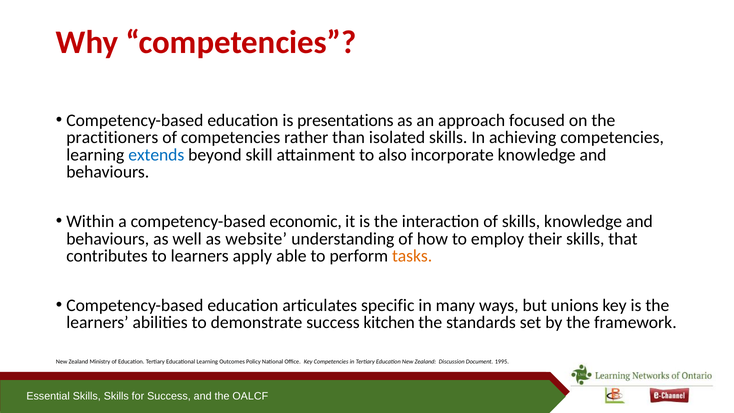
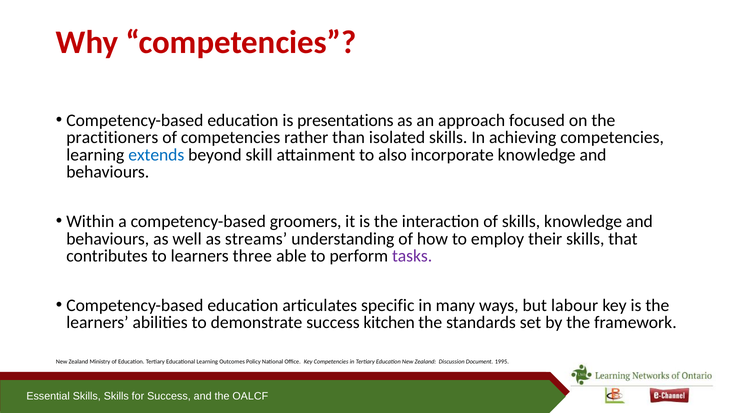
economic: economic -> groomers
website: website -> streams
apply: apply -> three
tasks colour: orange -> purple
unions: unions -> labour
